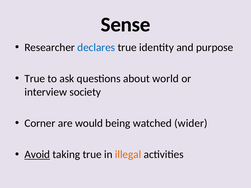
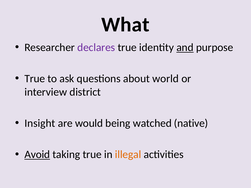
Sense: Sense -> What
declares colour: blue -> purple
and underline: none -> present
society: society -> district
Corner: Corner -> Insight
wider: wider -> native
